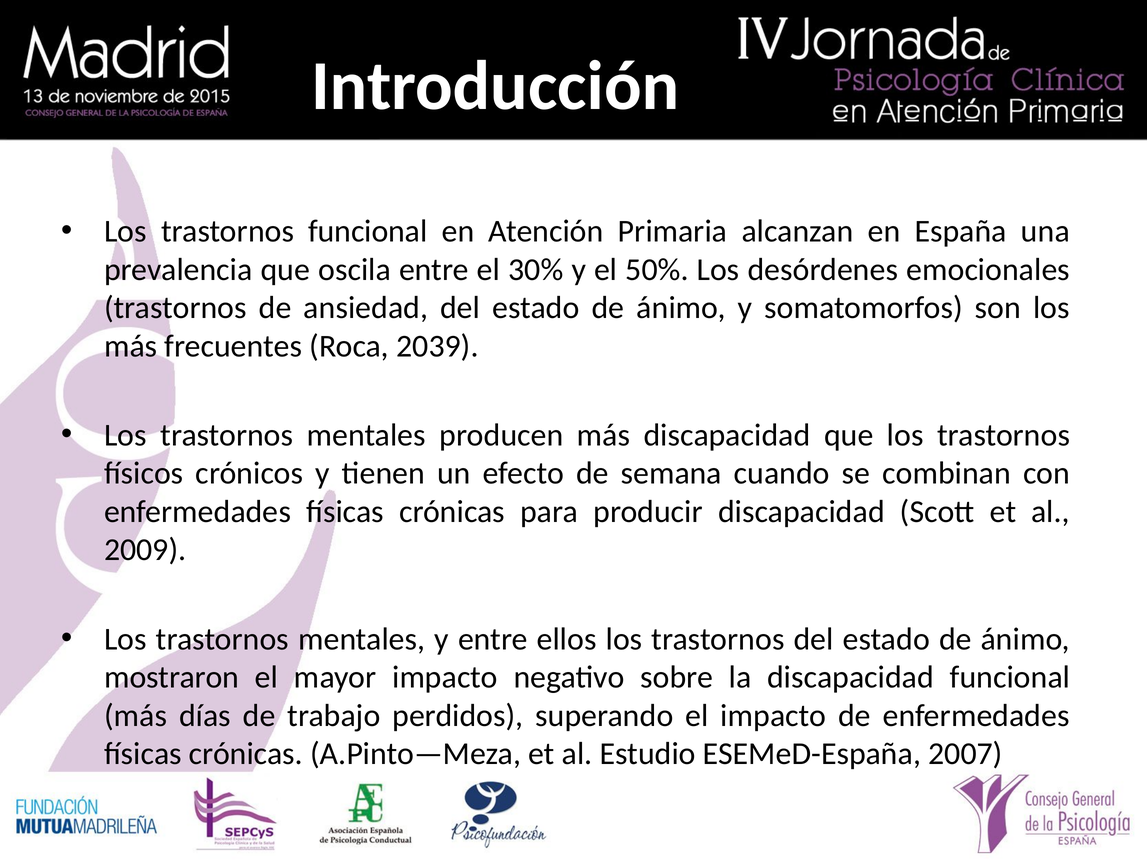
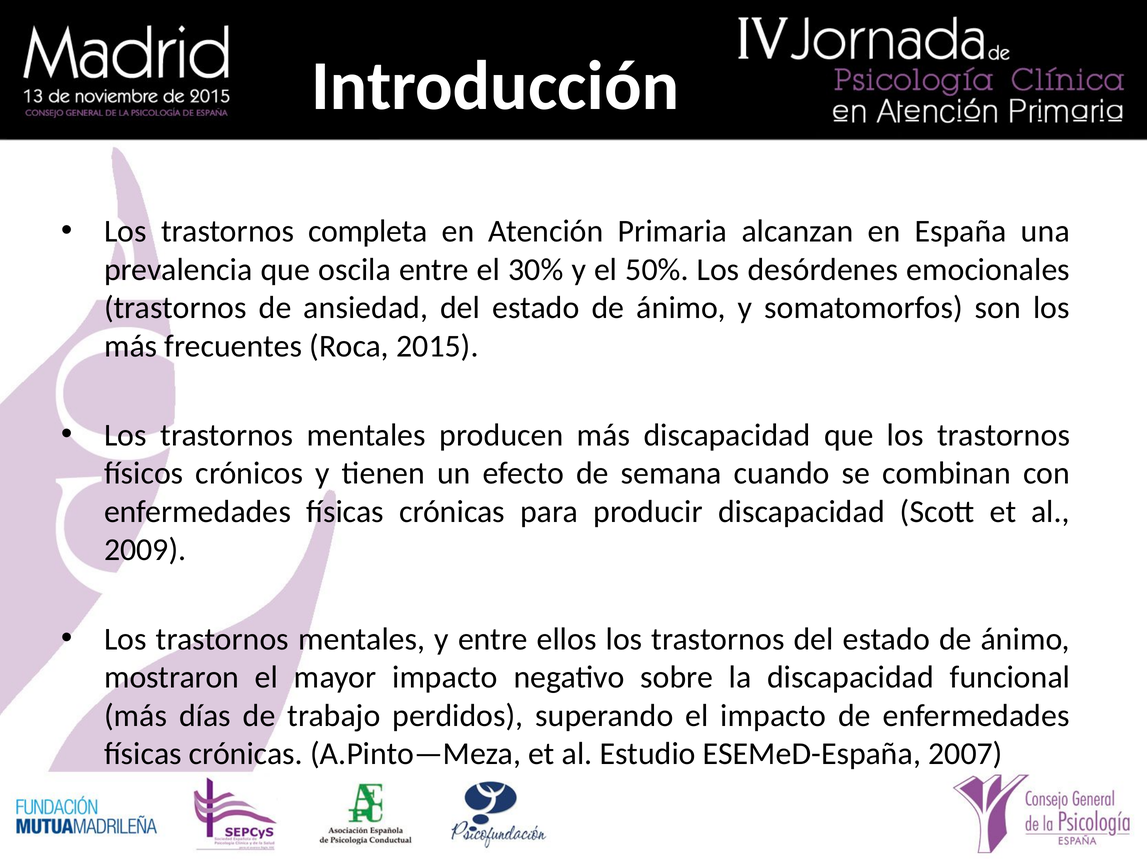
trastornos funcional: funcional -> completa
2039: 2039 -> 2015
